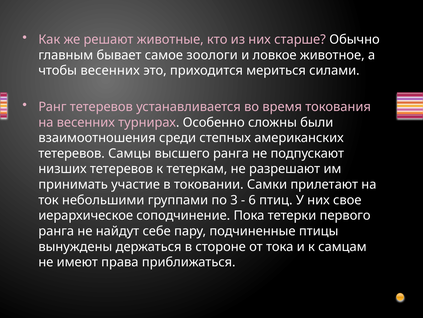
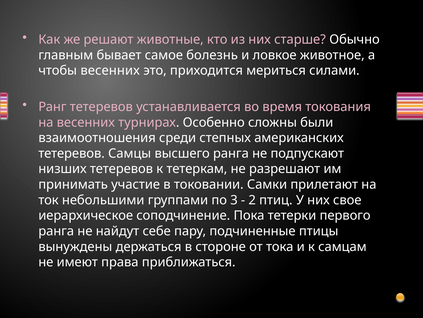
зоологи: зоологи -> болезнь
6: 6 -> 2
